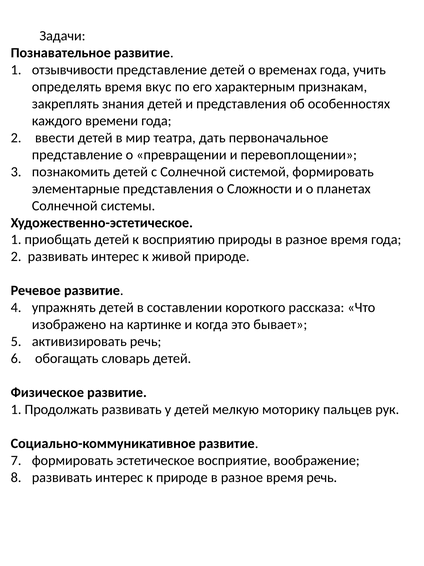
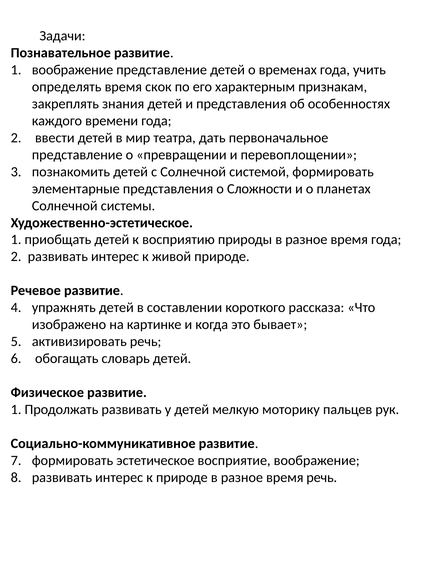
1 отзывчивости: отзывчивости -> воображение
вкус: вкус -> скок
